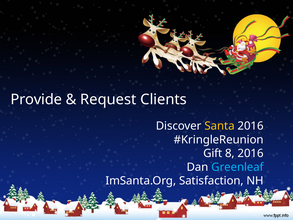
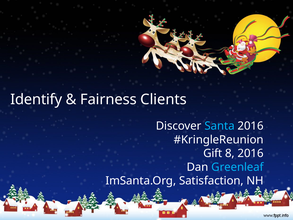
Provide: Provide -> Identify
Request: Request -> Fairness
Santa colour: yellow -> light blue
